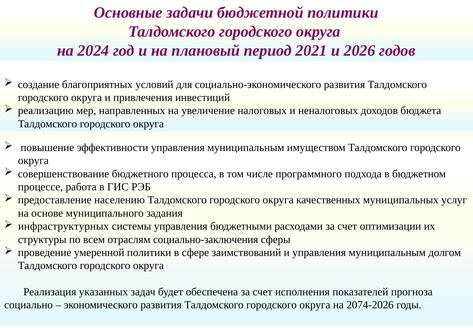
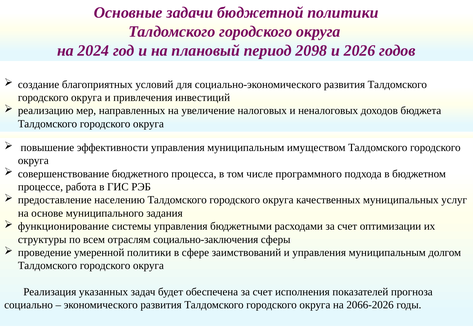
2021: 2021 -> 2098
инфраструктурных: инфраструктурных -> функционирование
2074-2026: 2074-2026 -> 2066-2026
